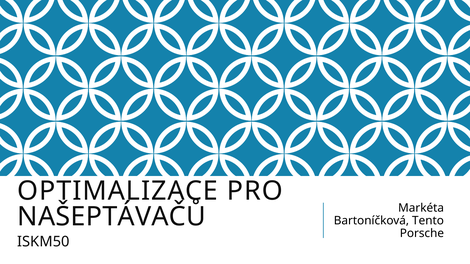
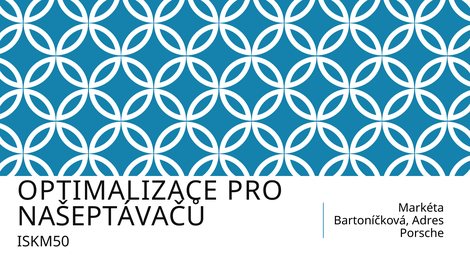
Tento: Tento -> Adres
